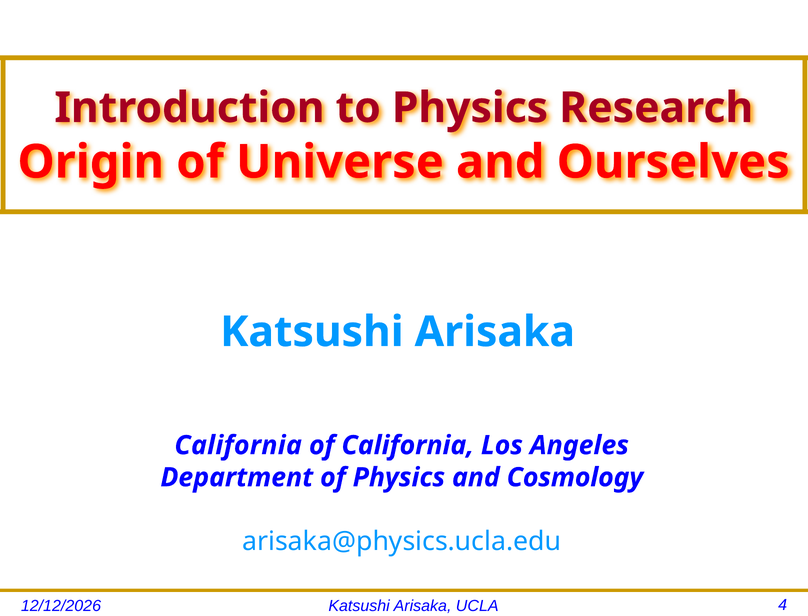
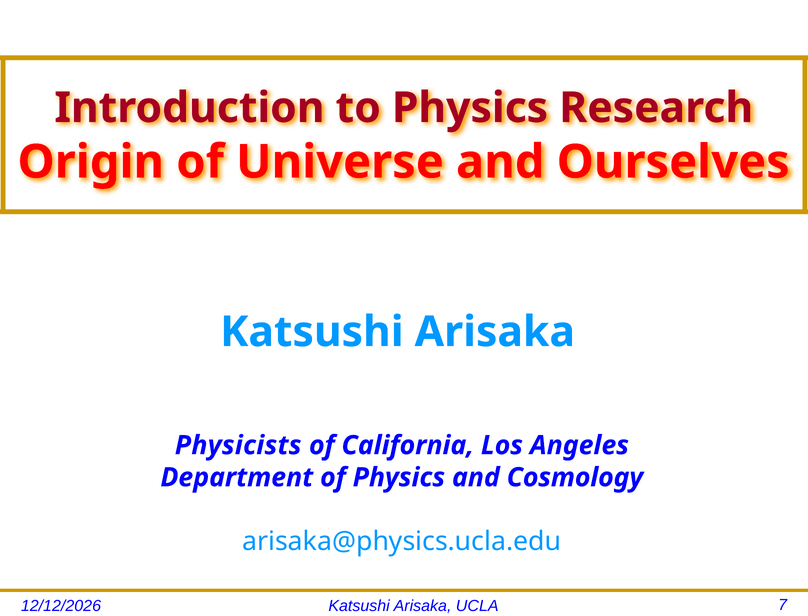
California at (238, 445): California -> Physicists
4: 4 -> 7
